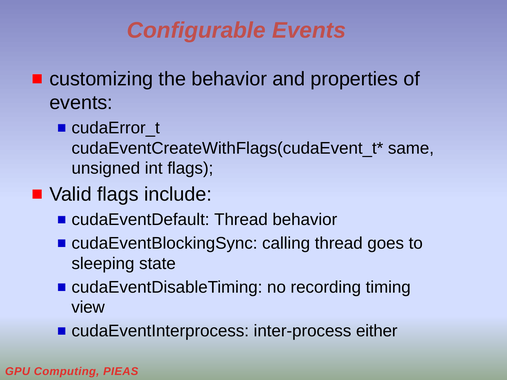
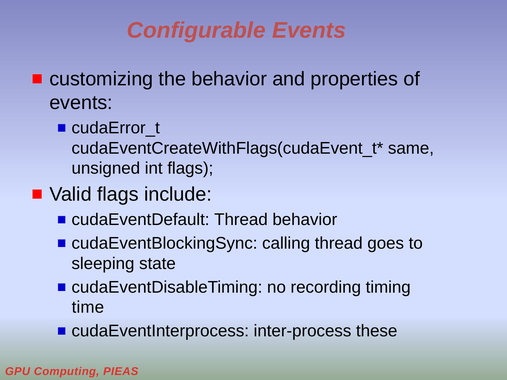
view: view -> time
either: either -> these
